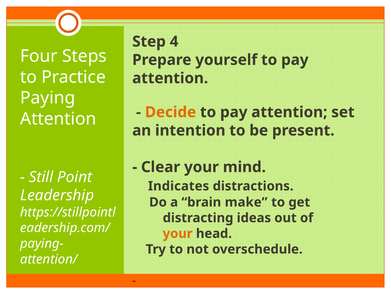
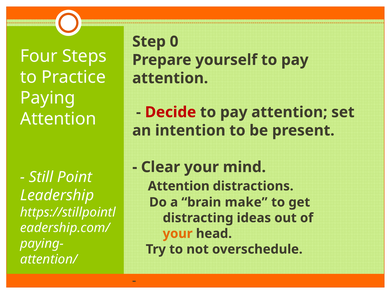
4: 4 -> 0
Decide colour: orange -> red
Indicates at (179, 186): Indicates -> Attention
